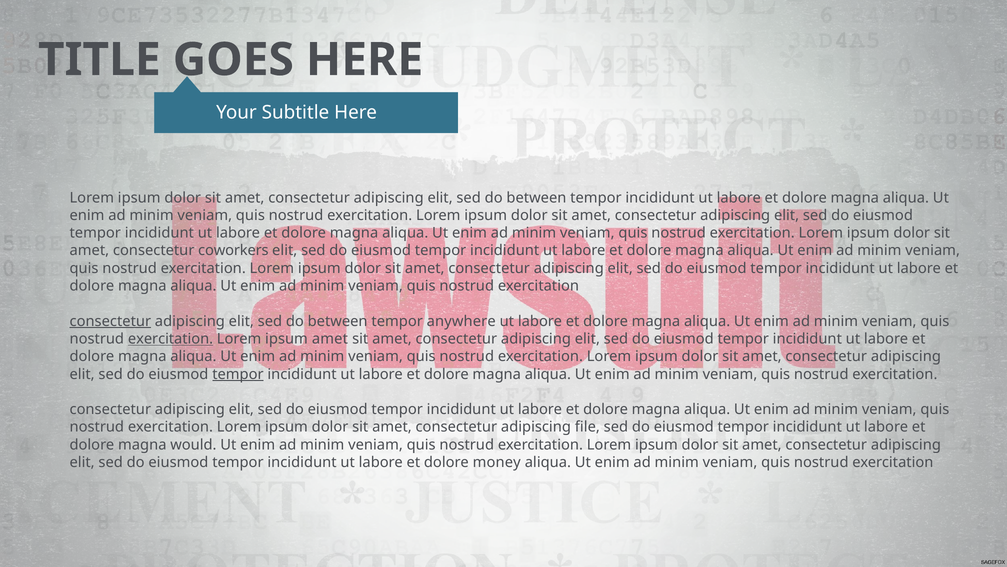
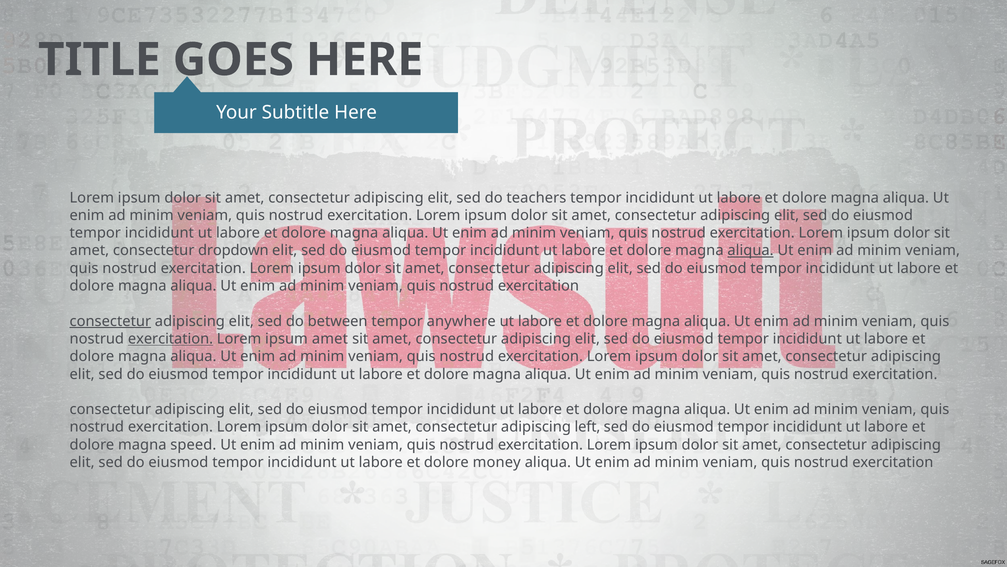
between at (536, 197): between -> teachers
coworkers: coworkers -> dropdown
aliqua at (751, 250) underline: none -> present
tempor at (238, 374) underline: present -> none
file: file -> left
would: would -> speed
